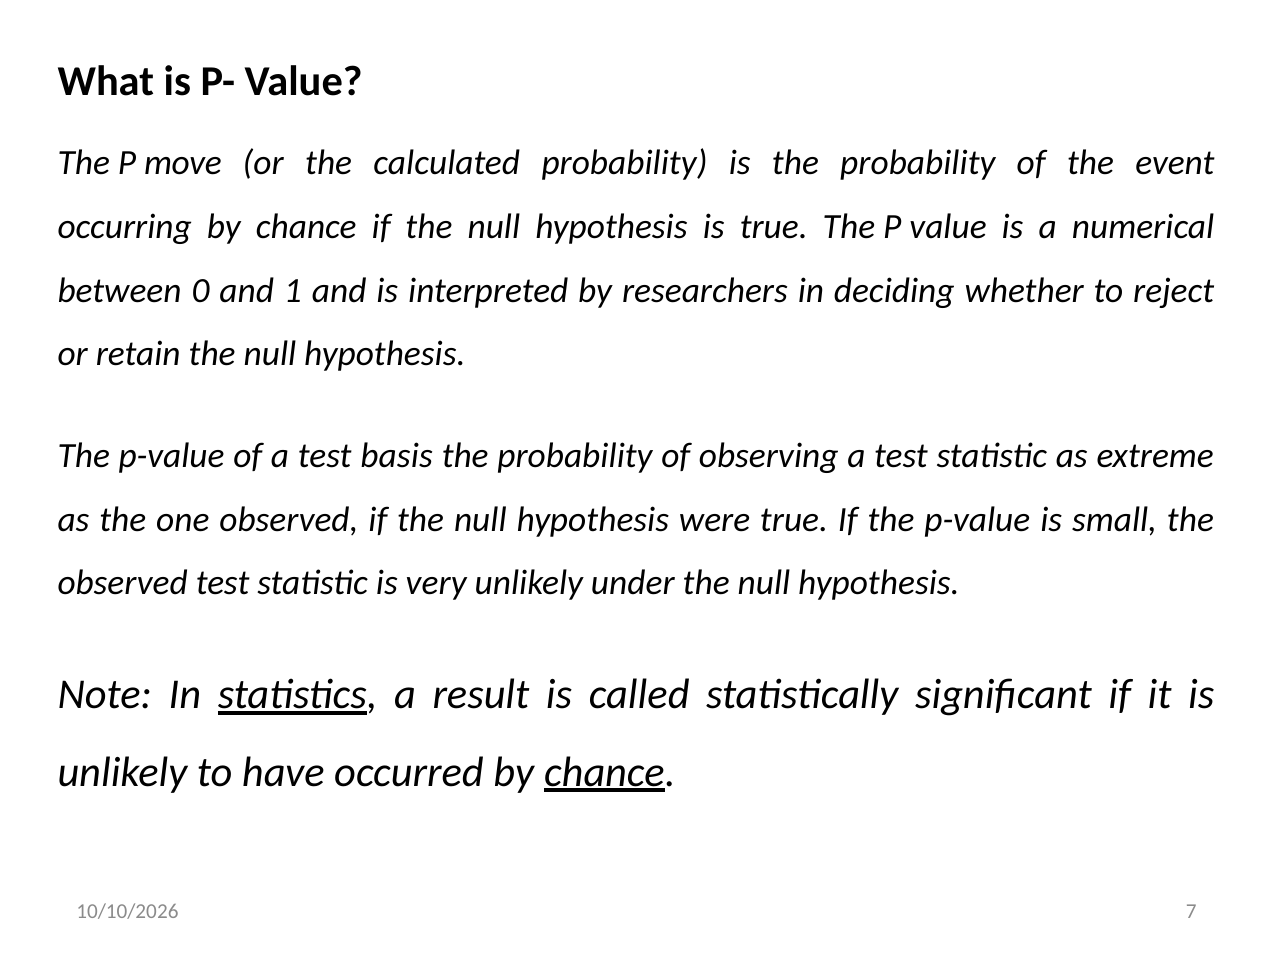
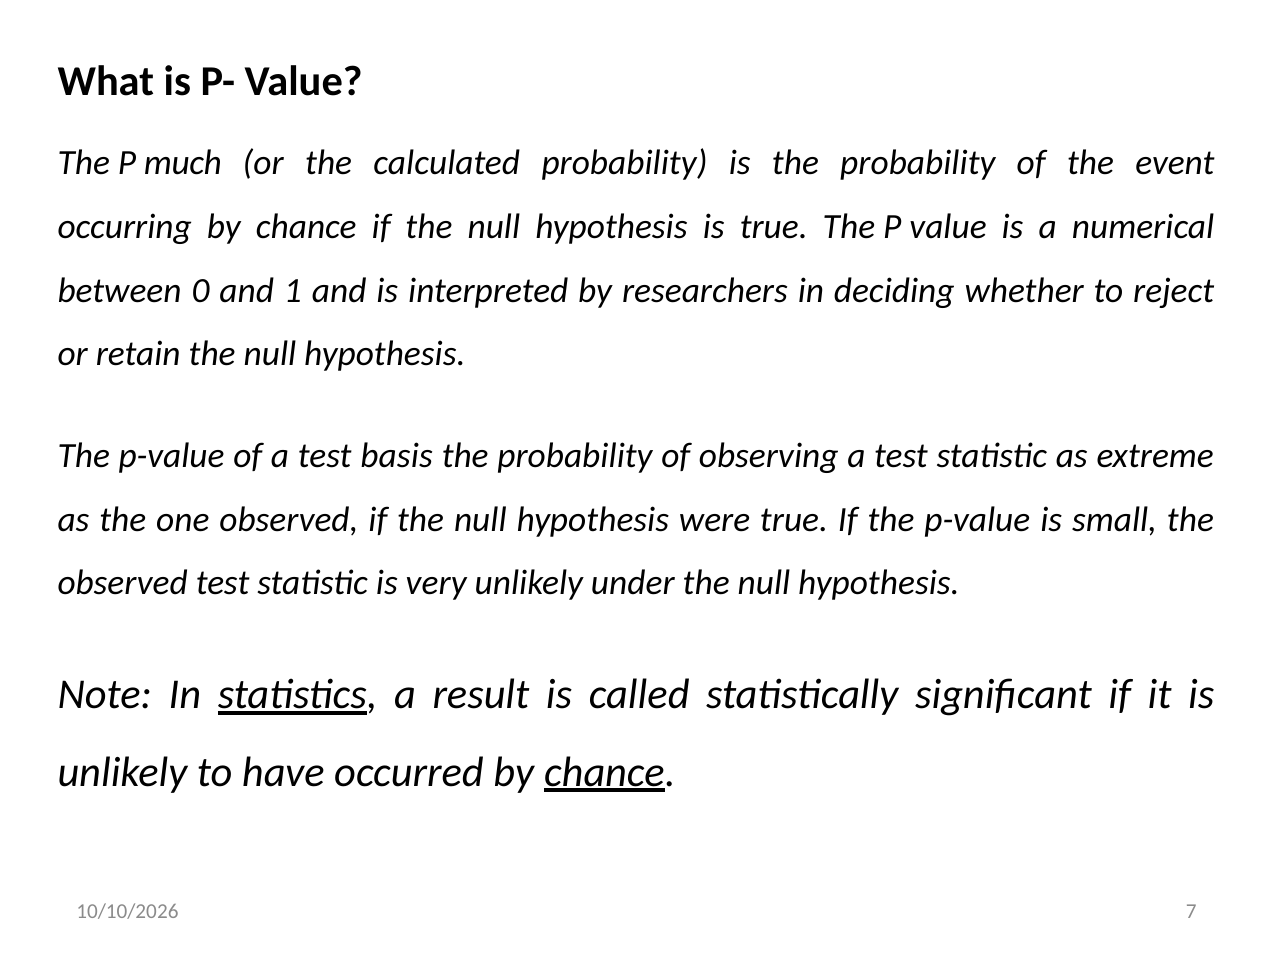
move: move -> much
